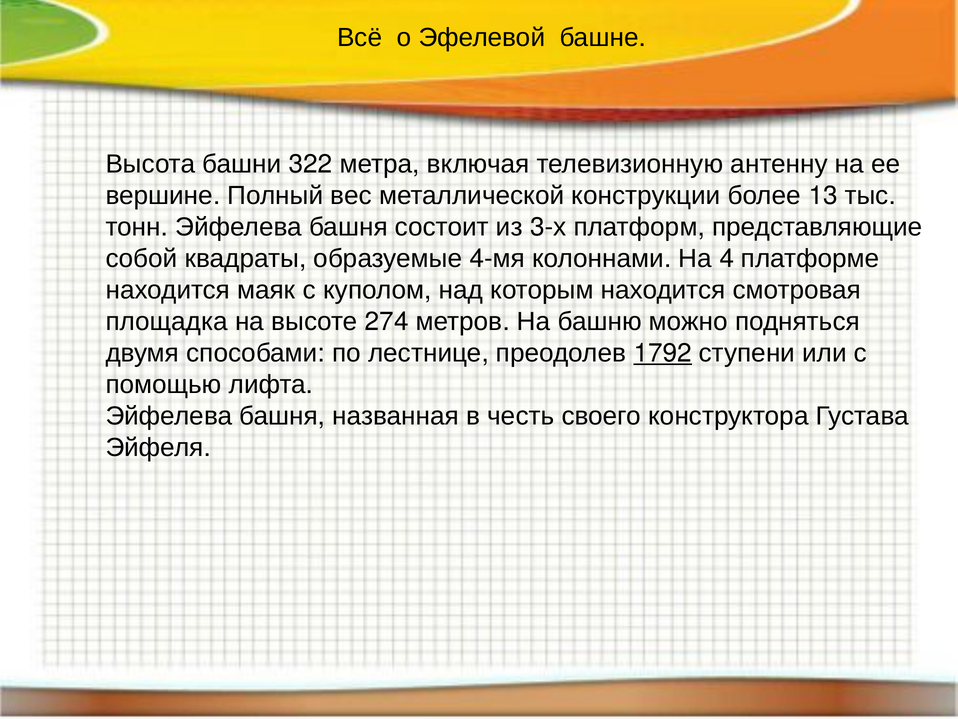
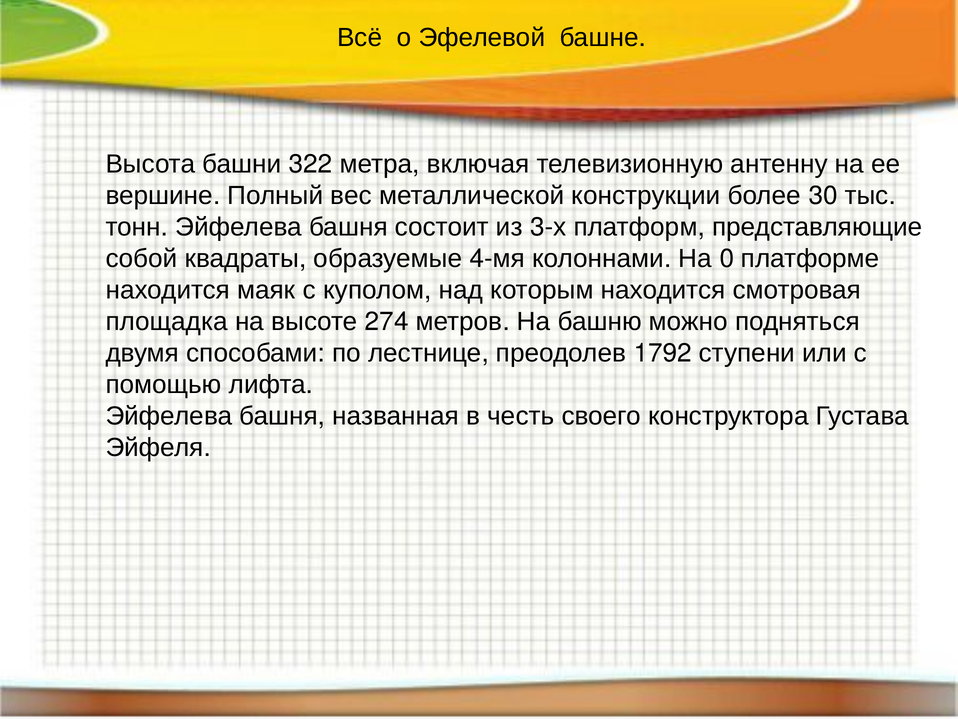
13: 13 -> 30
4: 4 -> 0
1792 underline: present -> none
